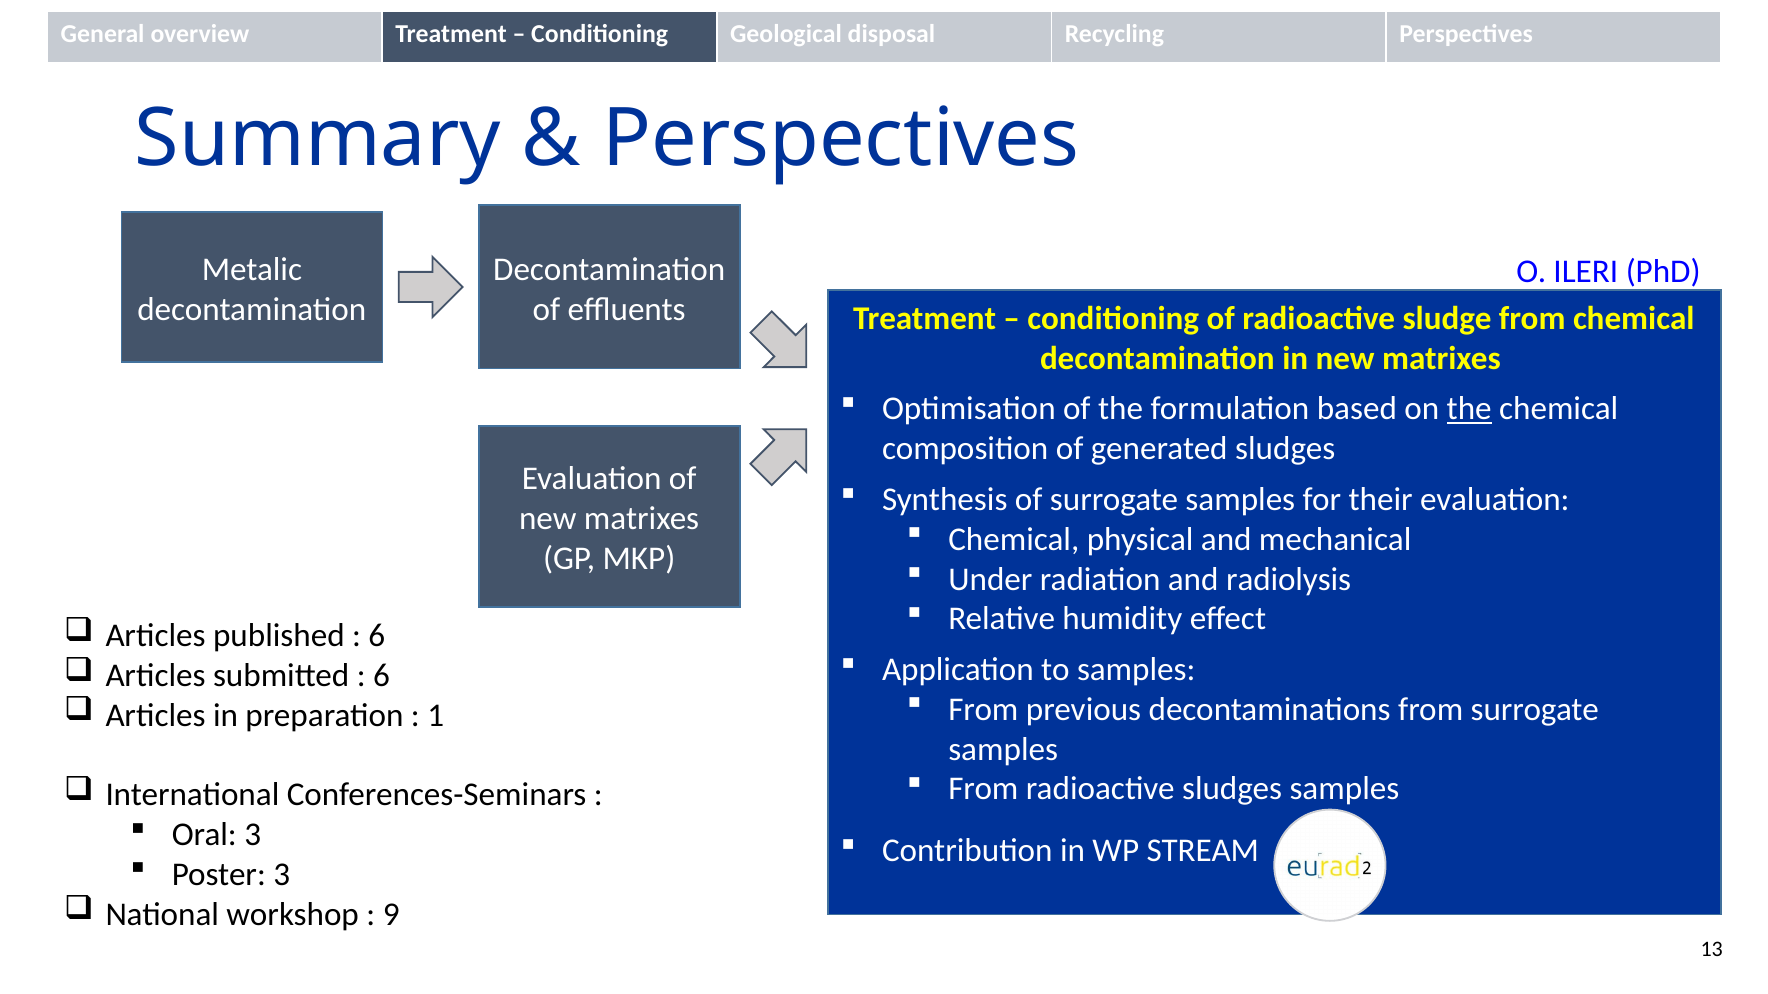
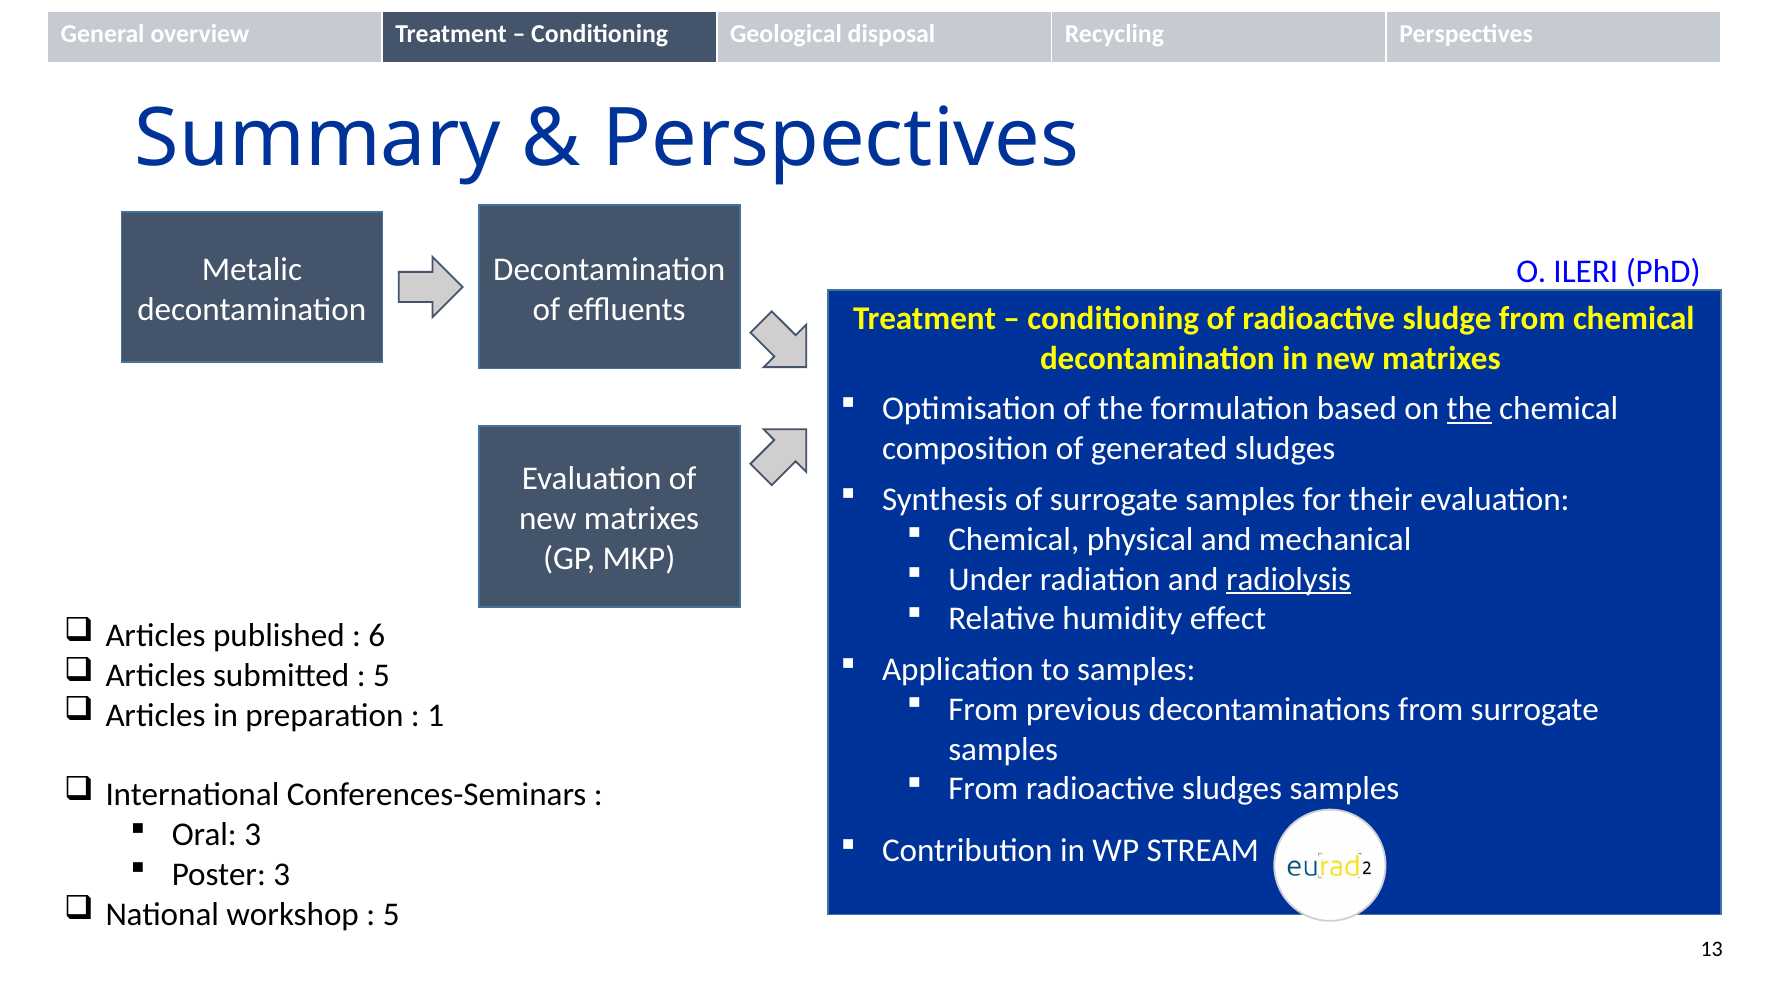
radiolysis underline: none -> present
6 at (382, 676): 6 -> 5
9 at (391, 915): 9 -> 5
